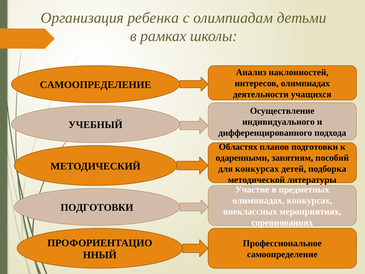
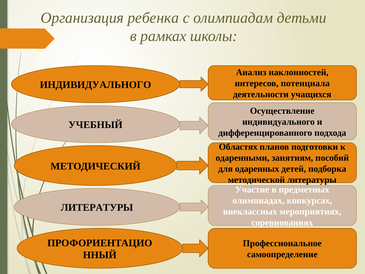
интересов олимпиадах: олимпиадах -> потенциала
САМООПРЕДЕЛЕНИЕ at (95, 85): САМООПРЕДЕЛЕНИЕ -> ИНДИВИДУАЛЬНОГО
для конкурсах: конкурсах -> одаренных
ПОДГОТОВКИ at (97, 207): ПОДГОТОВКИ -> ЛИТЕРАТУРЫ
